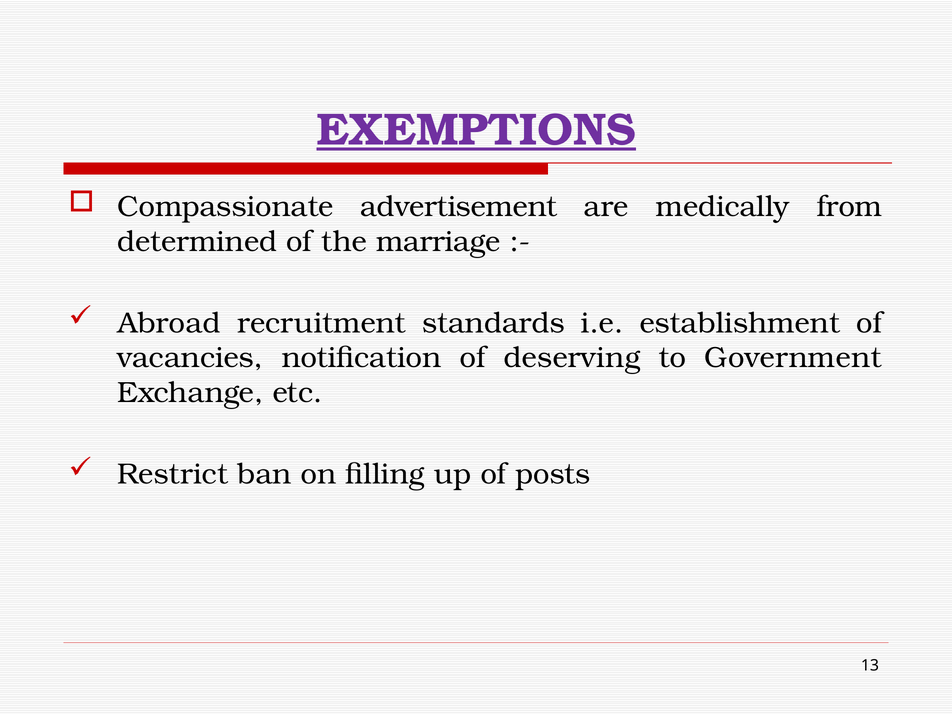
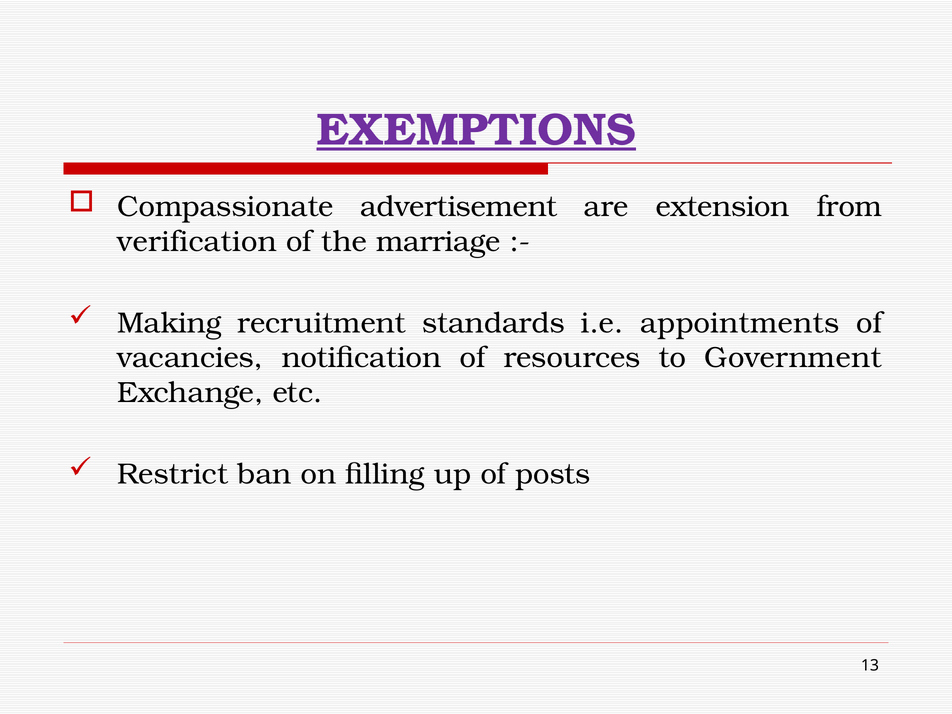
medically: medically -> extension
determined: determined -> verification
Abroad: Abroad -> Making
establishment: establishment -> appointments
deserving: deserving -> resources
